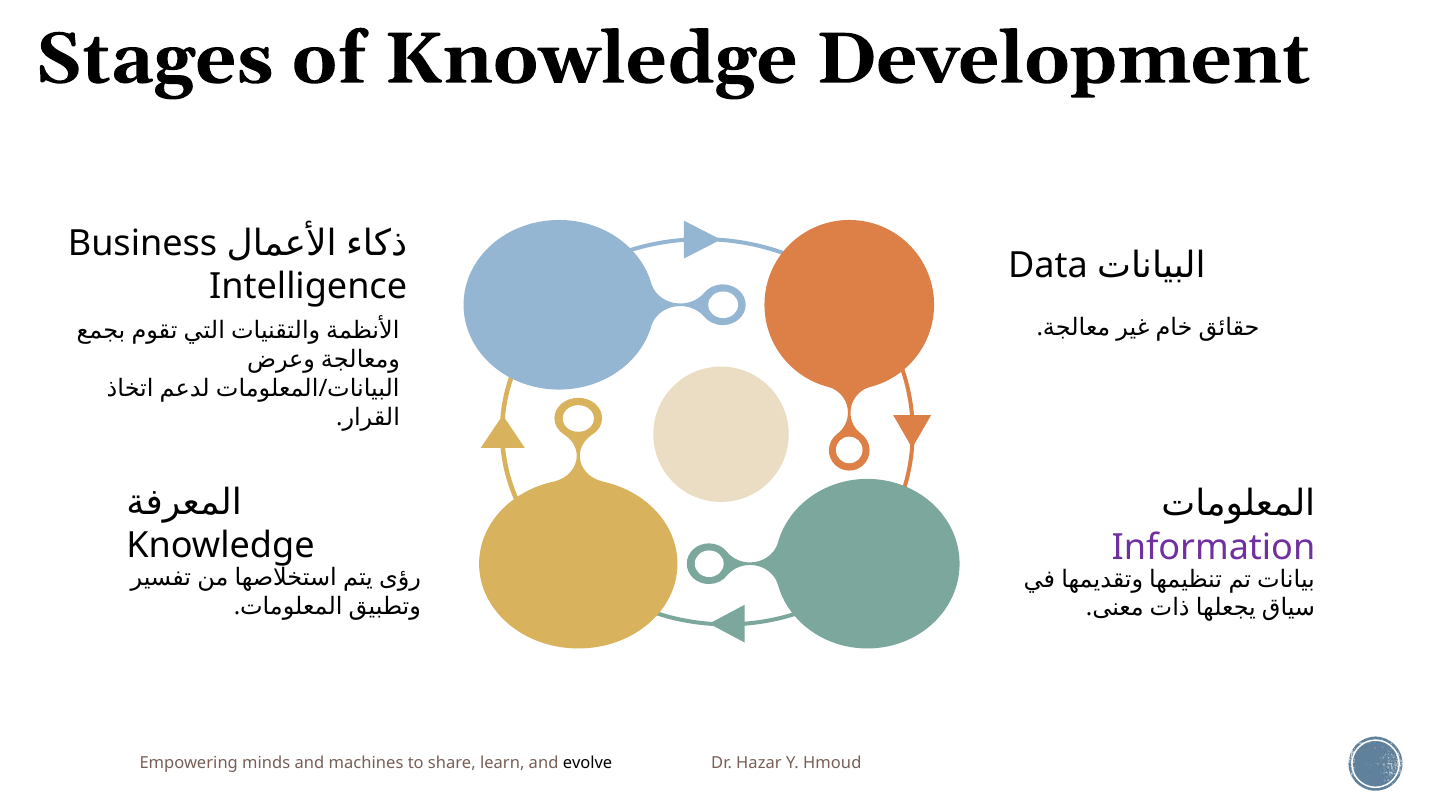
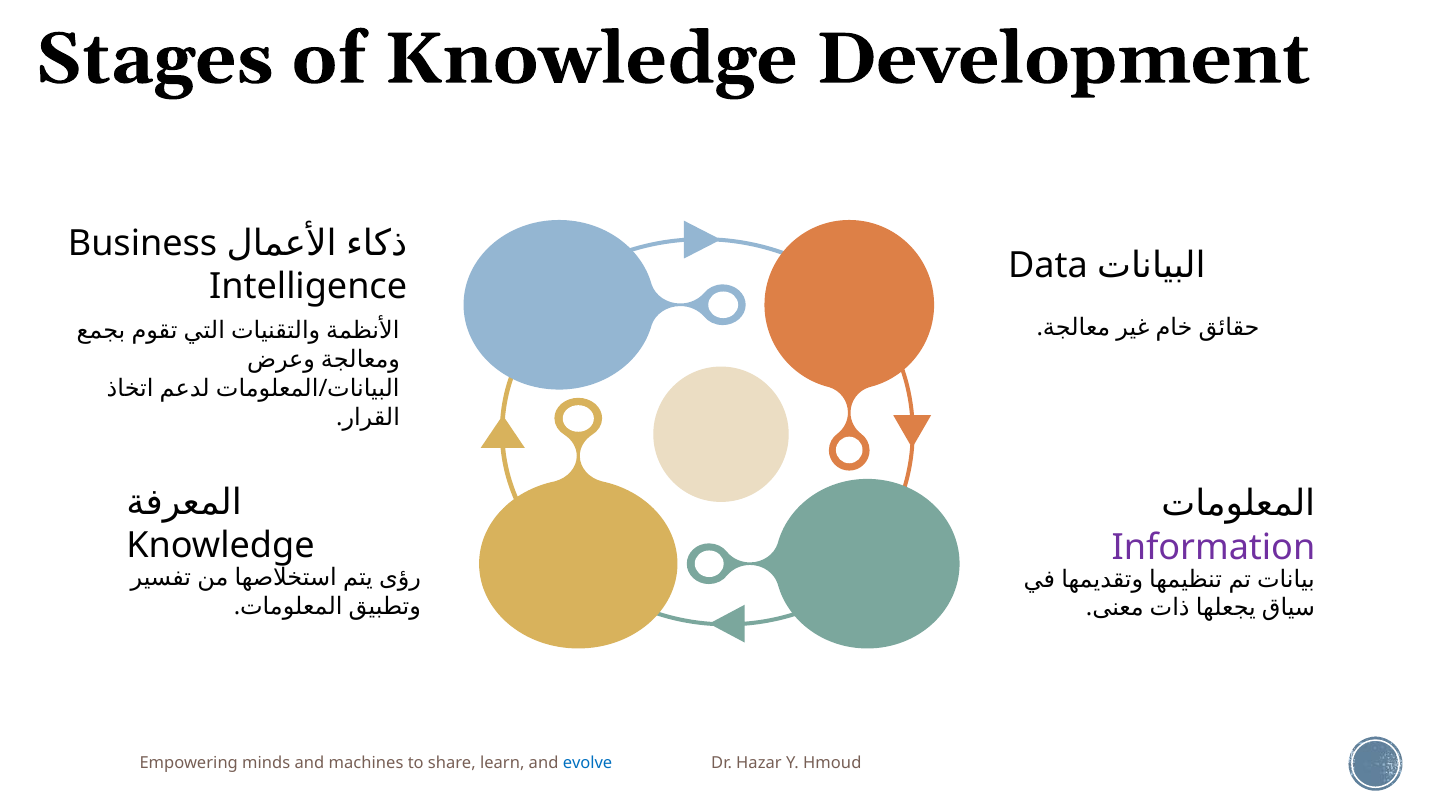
evolve colour: black -> blue
